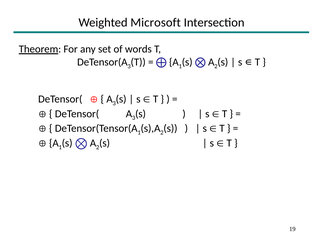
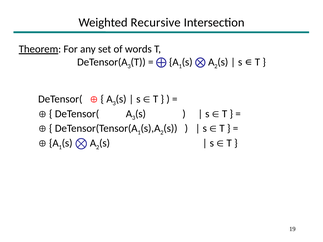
Microsoft: Microsoft -> Recursive
